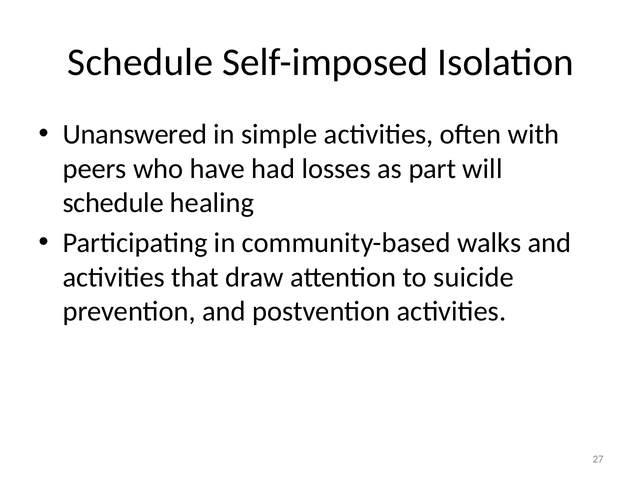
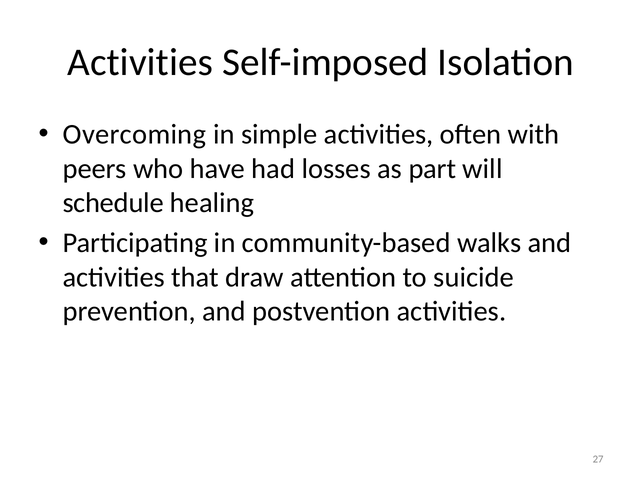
Schedule at (140, 62): Schedule -> Activities
Unanswered: Unanswered -> Overcoming
